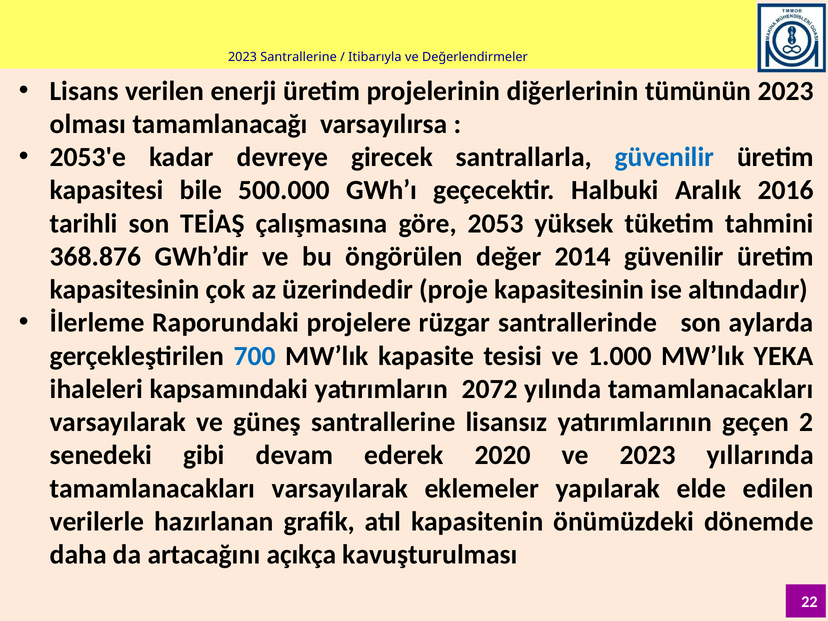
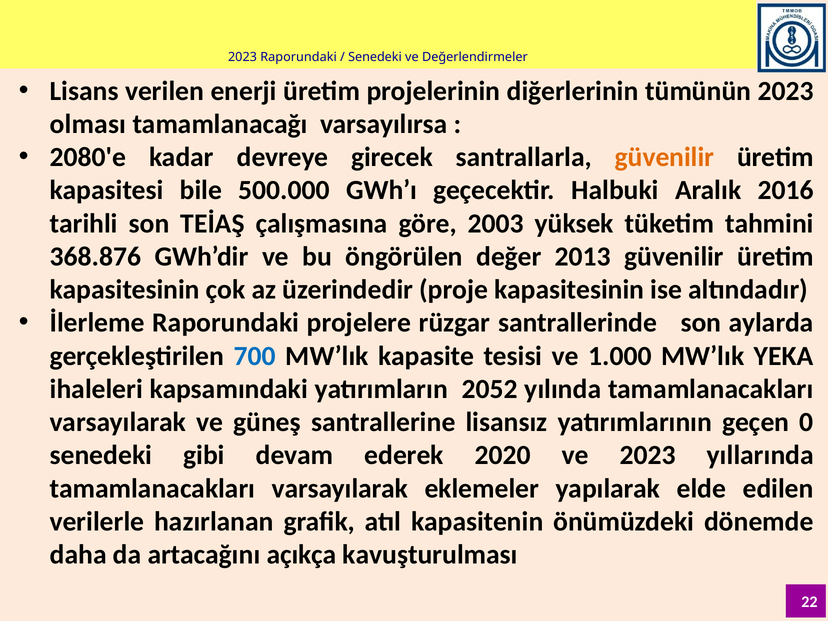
2023 Santrallerine: Santrallerine -> Raporundaki
Itibarıyla at (375, 57): Itibarıyla -> Senedeki
2053'e: 2053'e -> 2080'e
güvenilir at (664, 157) colour: blue -> orange
2053: 2053 -> 2003
2014: 2014 -> 2013
2072: 2072 -> 2052
2: 2 -> 0
